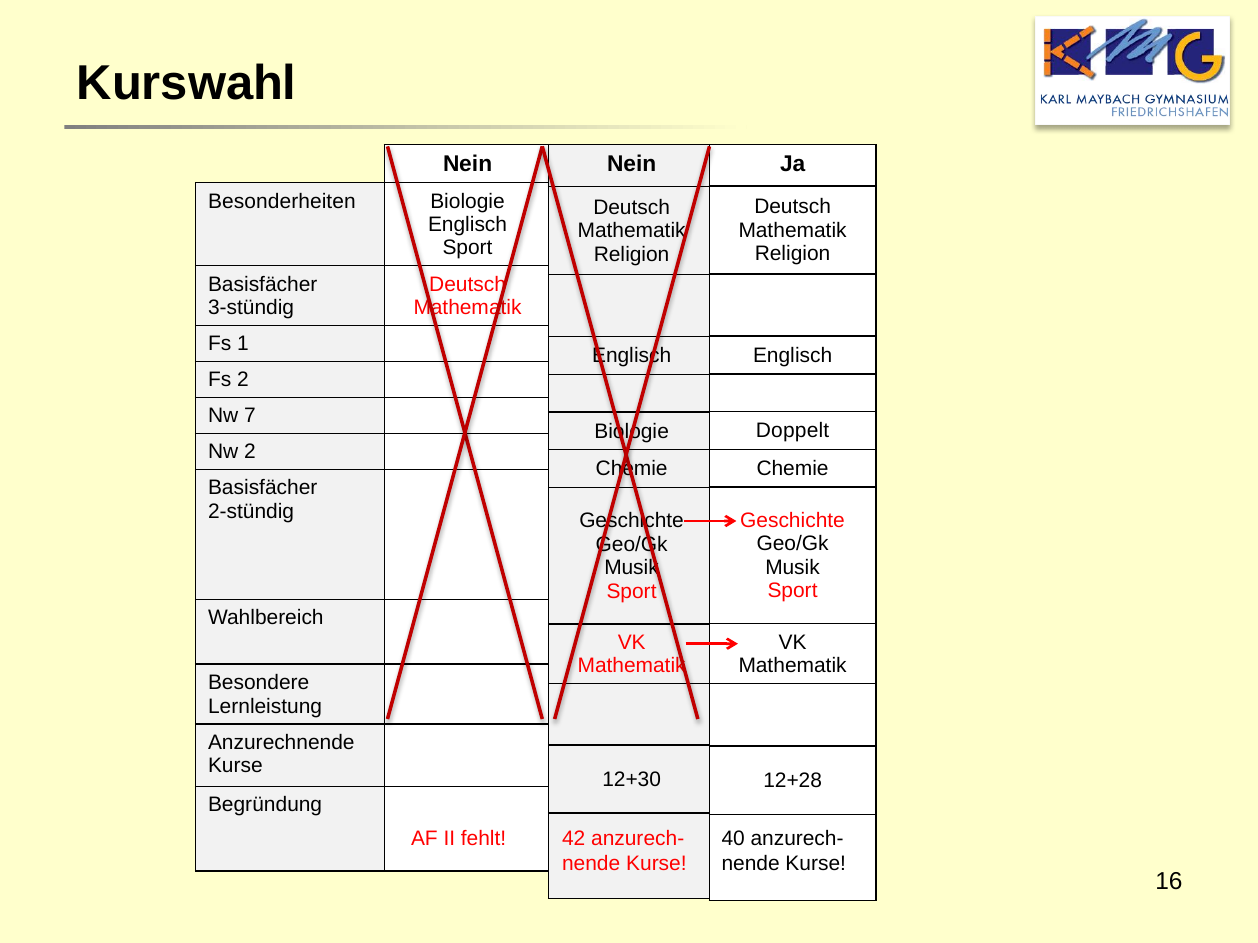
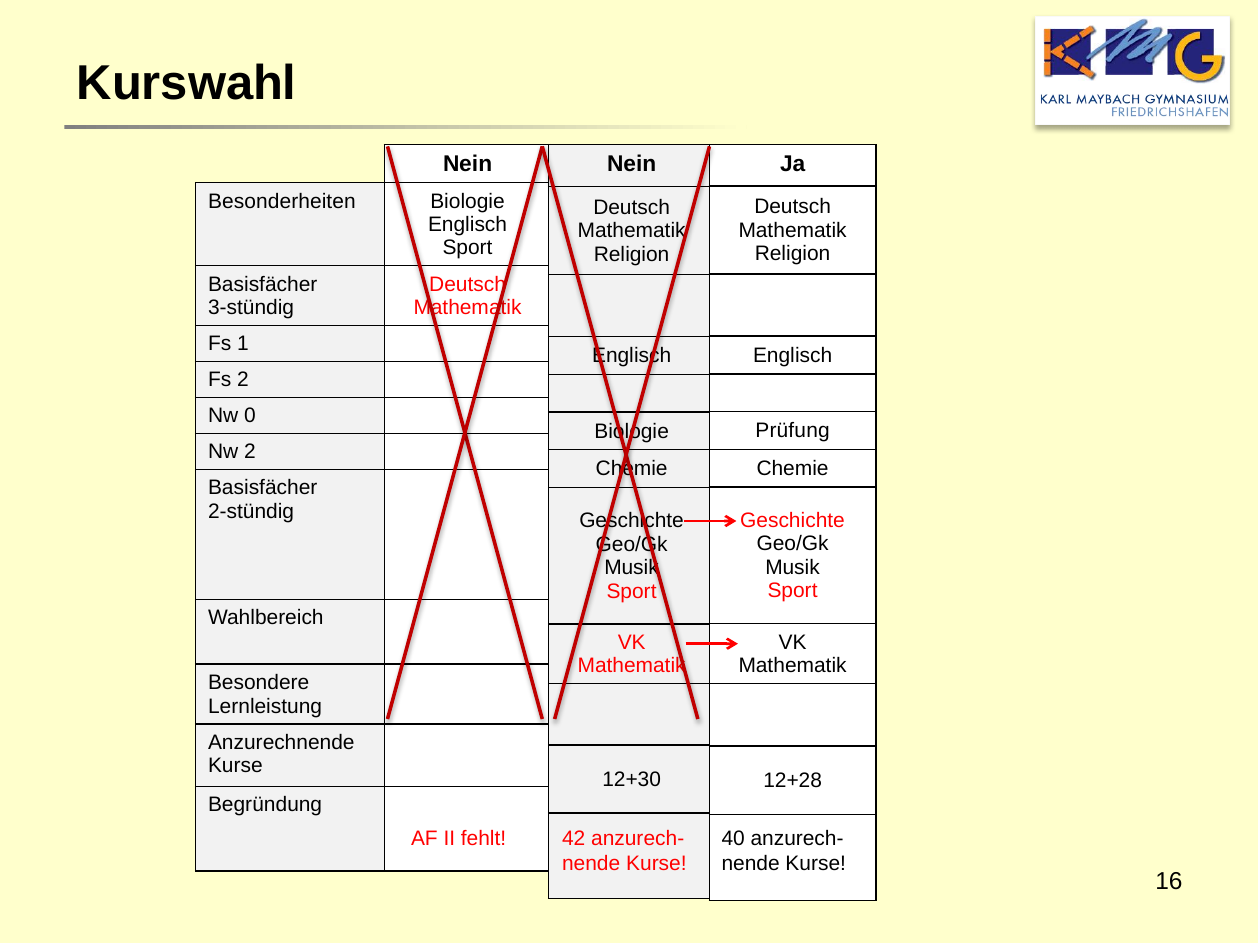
7: 7 -> 0
Doppelt: Doppelt -> Prüfung
